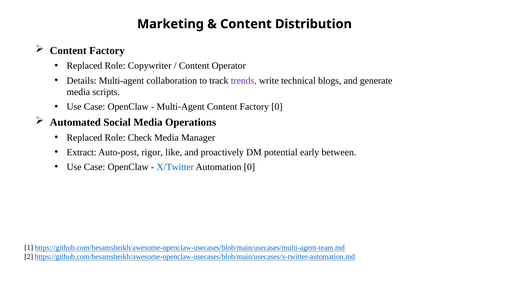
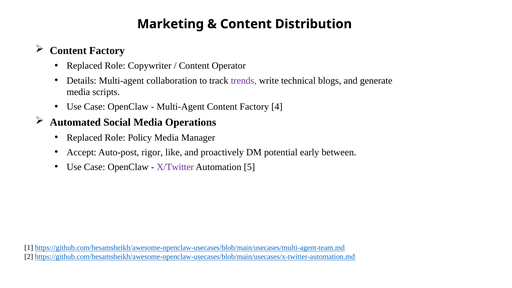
Factory 0: 0 -> 4
Check: Check -> Policy
Extract: Extract -> Accept
X/Twitter colour: blue -> purple
Automation 0: 0 -> 5
